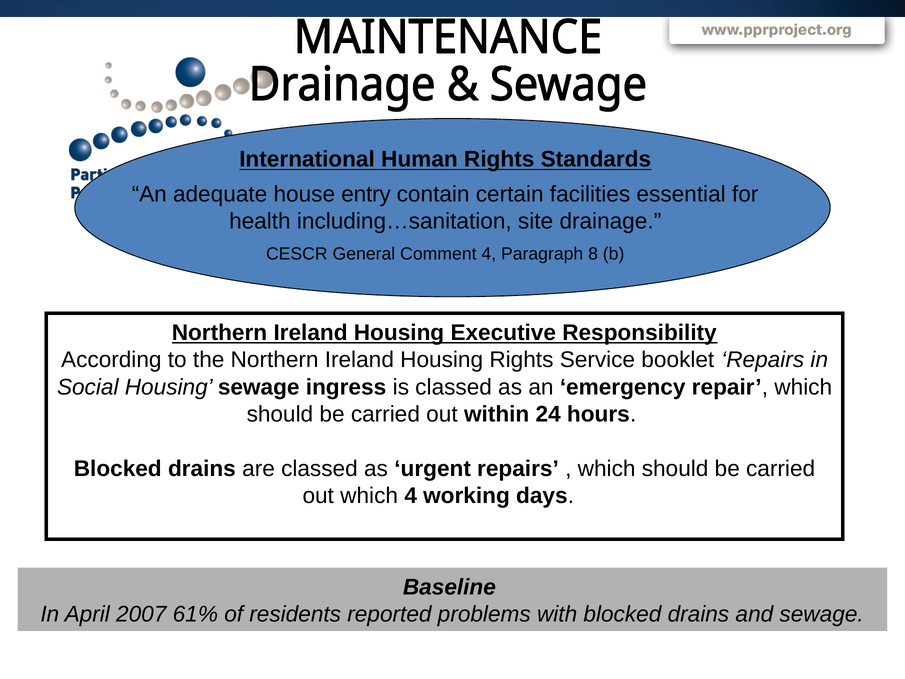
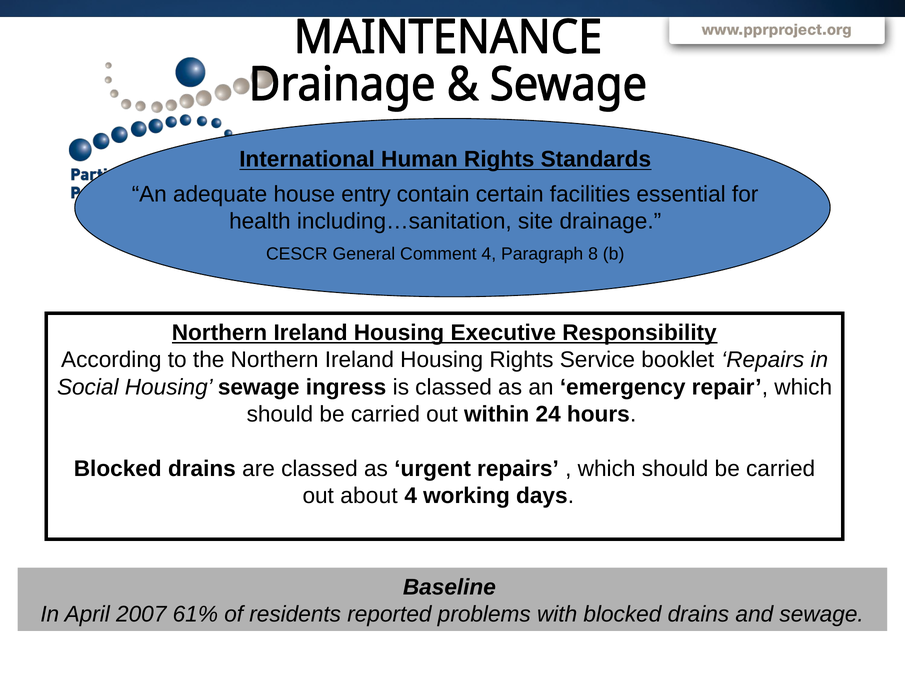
out which: which -> about
